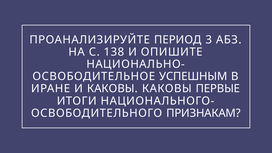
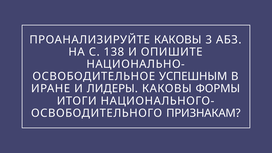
ПРОАНАЛИЗИРУЙТЕ ПЕРИОД: ПЕРИОД -> КАКОВЫ
И КАКОВЫ: КАКОВЫ -> ЛИДЕРЫ
ПЕРВЫЕ: ПЕРВЫЕ -> ФОРМЫ
